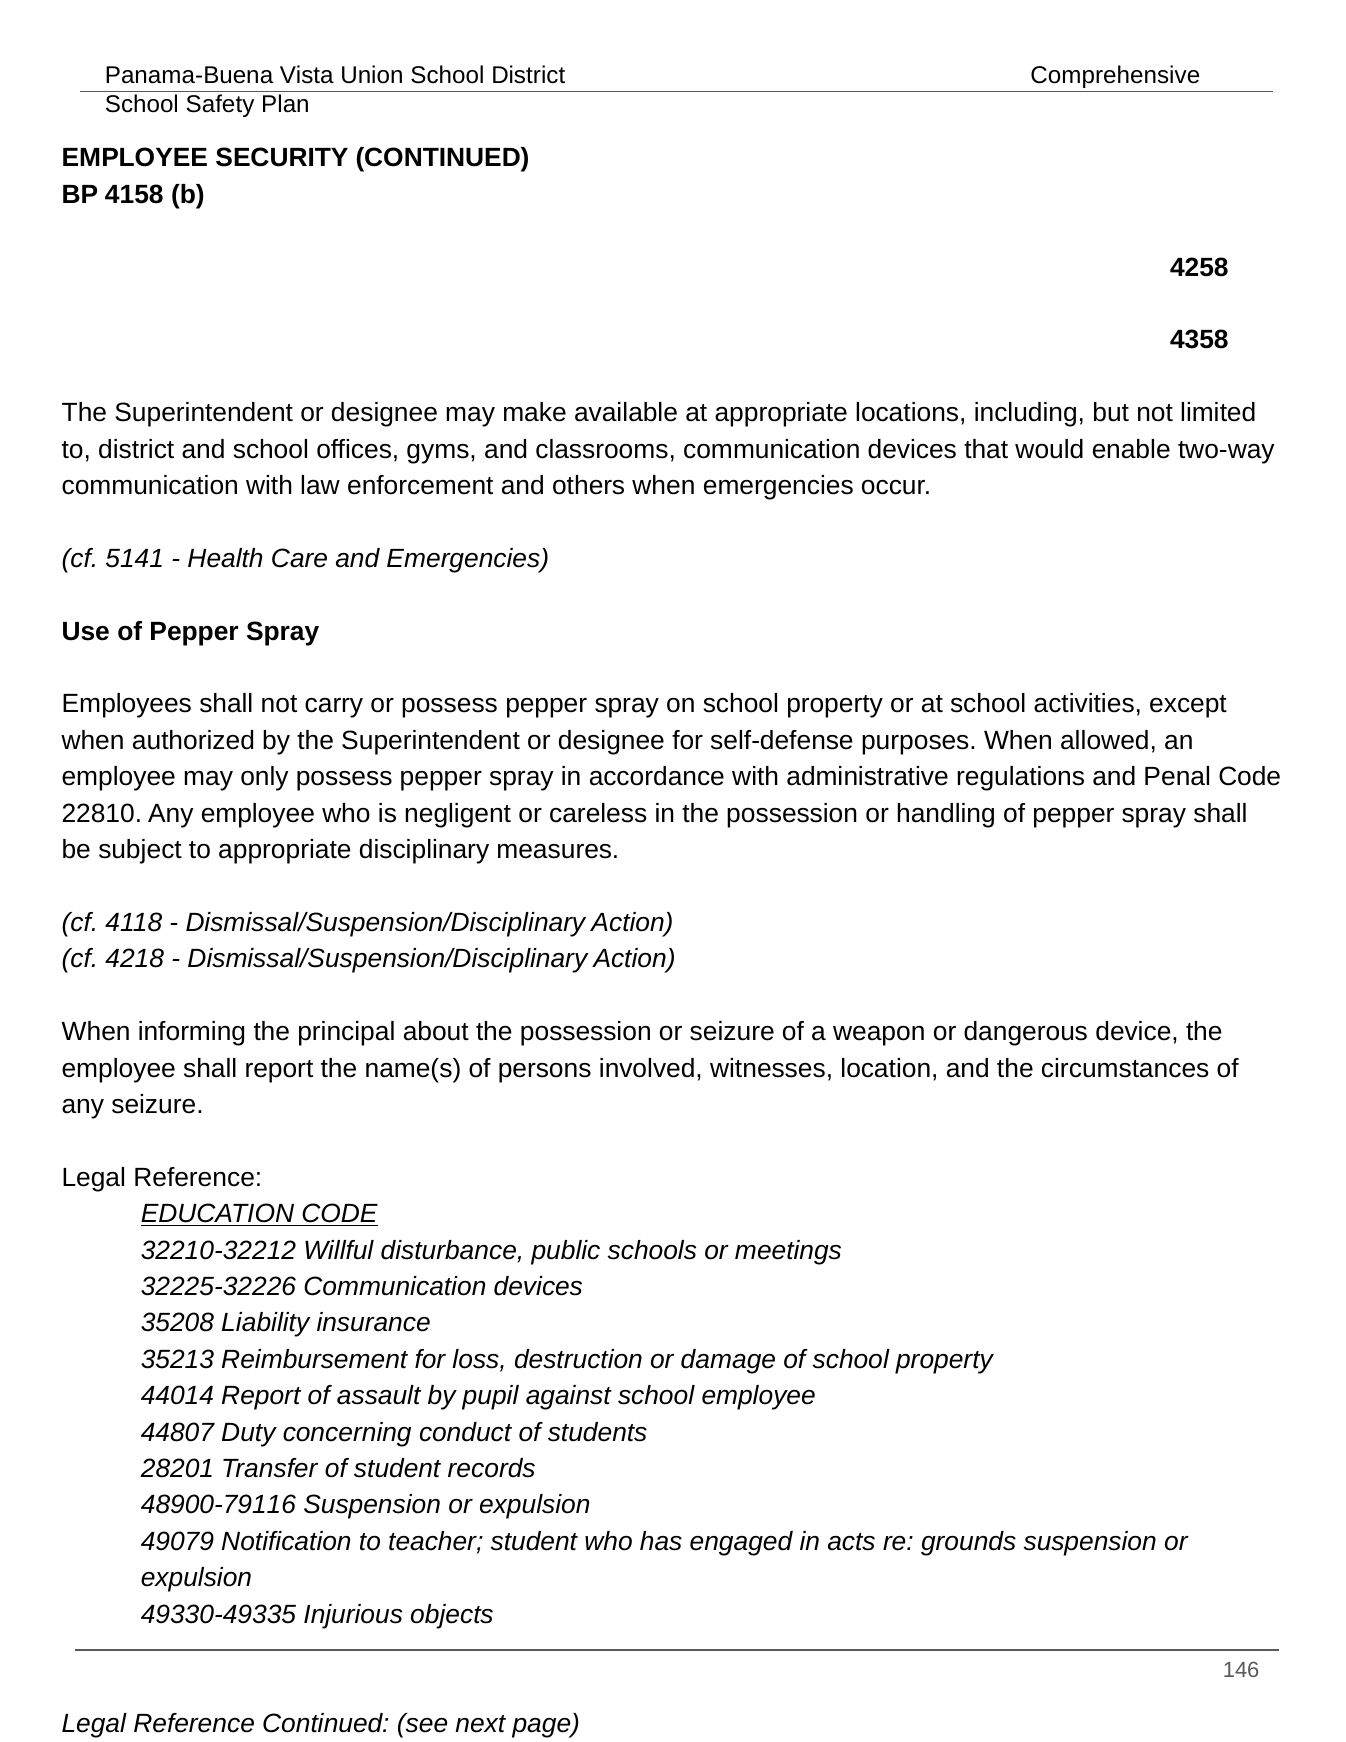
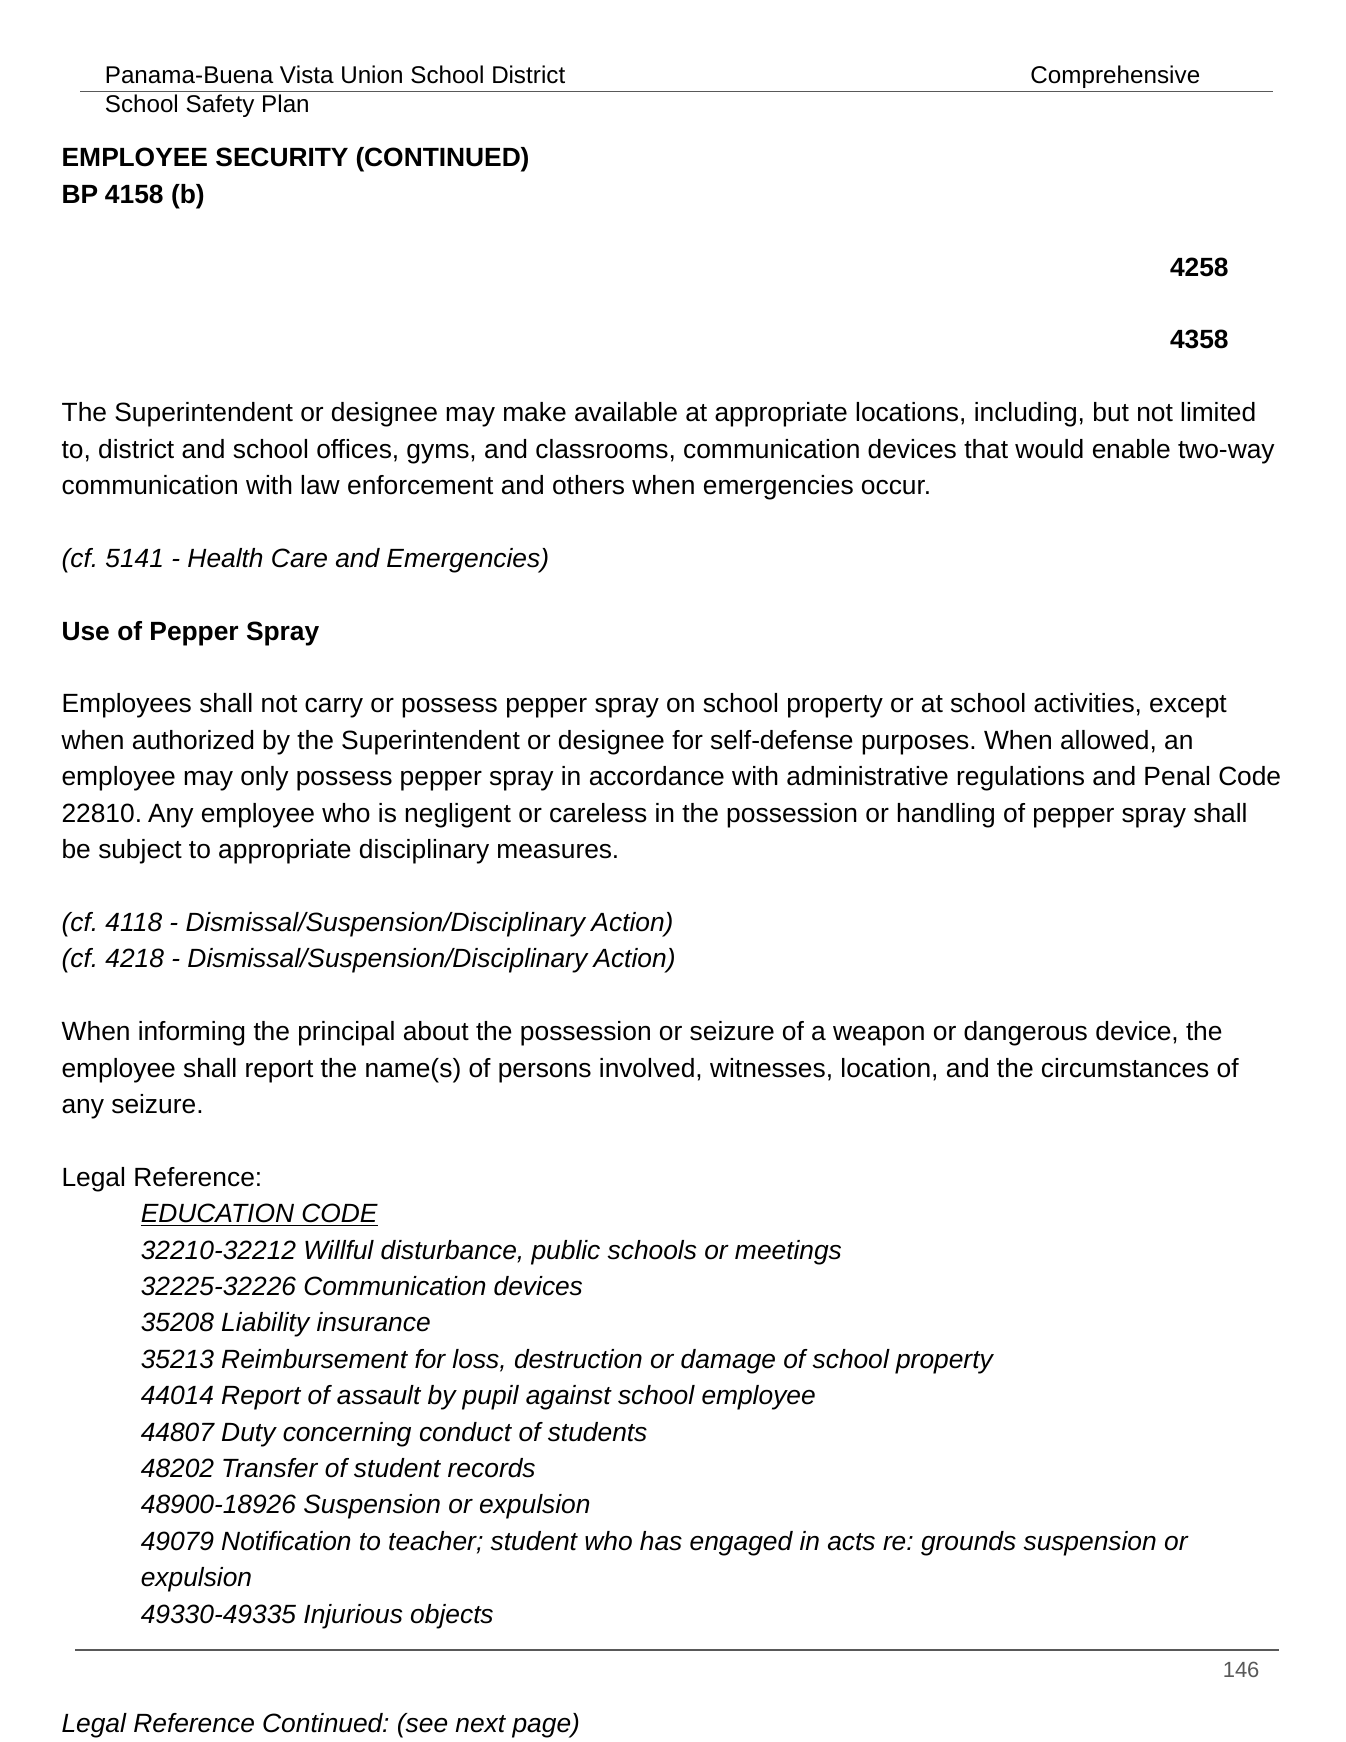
28201: 28201 -> 48202
48900-79116: 48900-79116 -> 48900-18926
